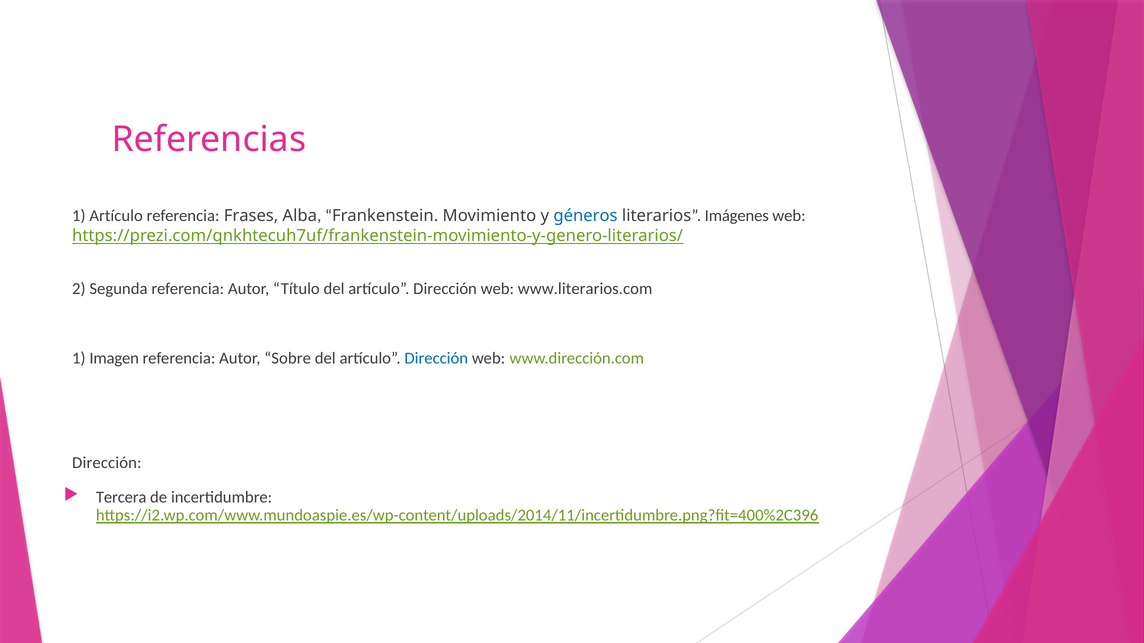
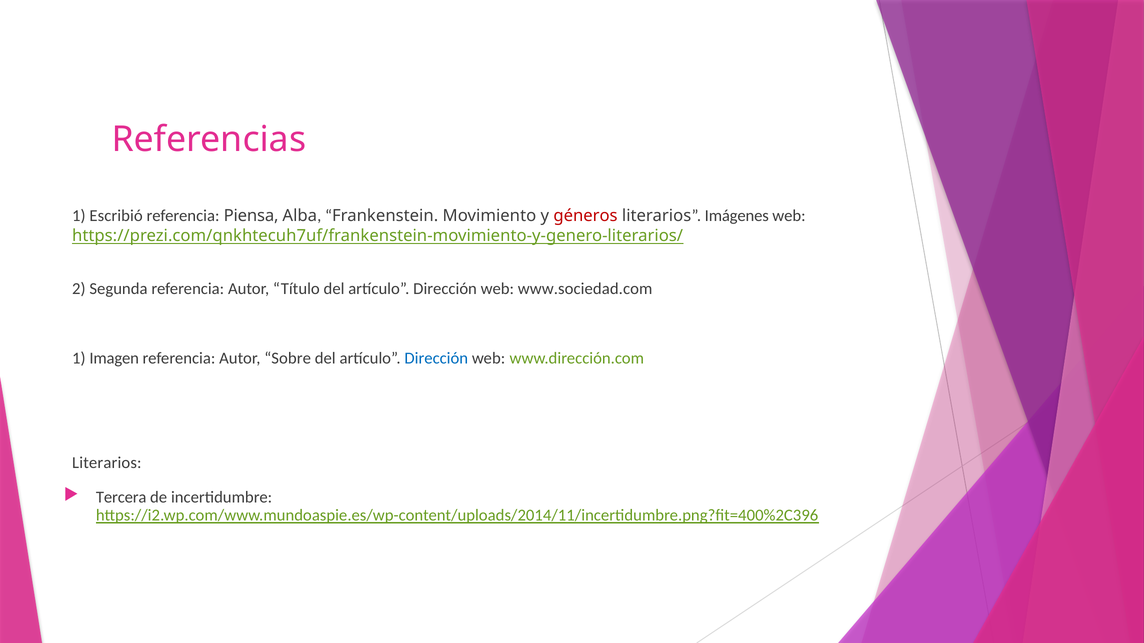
1 Artículo: Artículo -> Escribió
Frases: Frases -> Piensa
géneros colour: blue -> red
www.literarios.com: www.literarios.com -> www.sociedad.com
Dirección at (107, 463): Dirección -> Literarios
